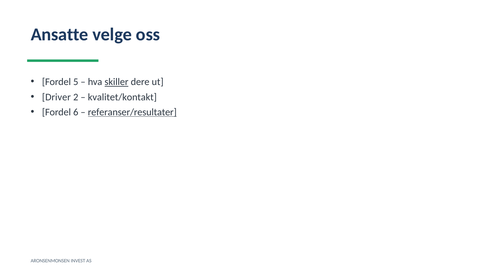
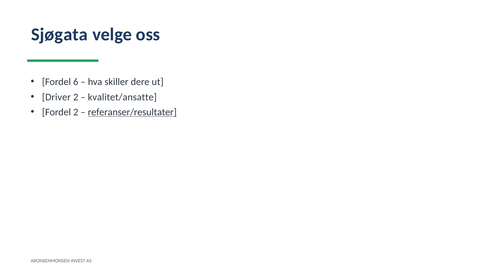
Ansatte: Ansatte -> Sjøgata
5: 5 -> 6
skiller underline: present -> none
kvalitet/kontakt: kvalitet/kontakt -> kvalitet/ansatte
Fordel 6: 6 -> 2
